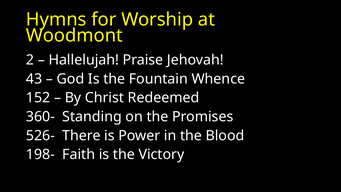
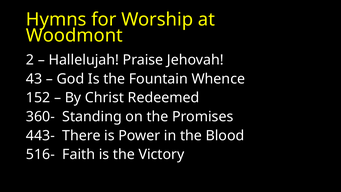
526-: 526- -> 443-
198-: 198- -> 516-
